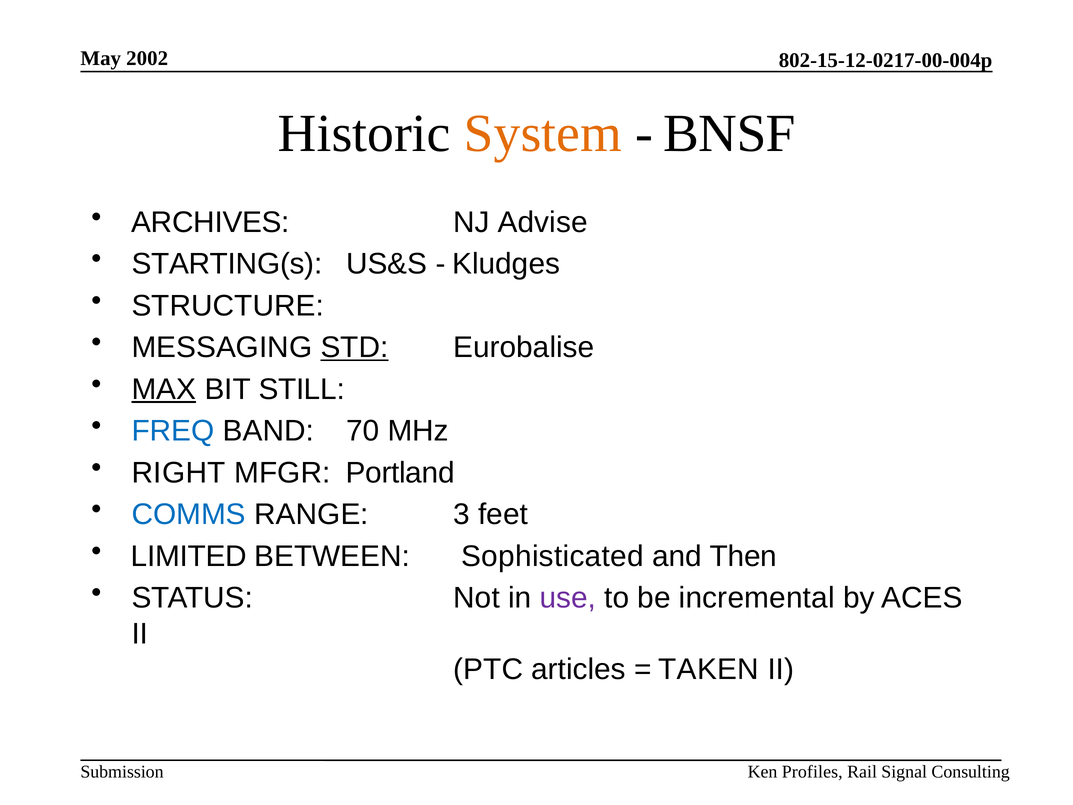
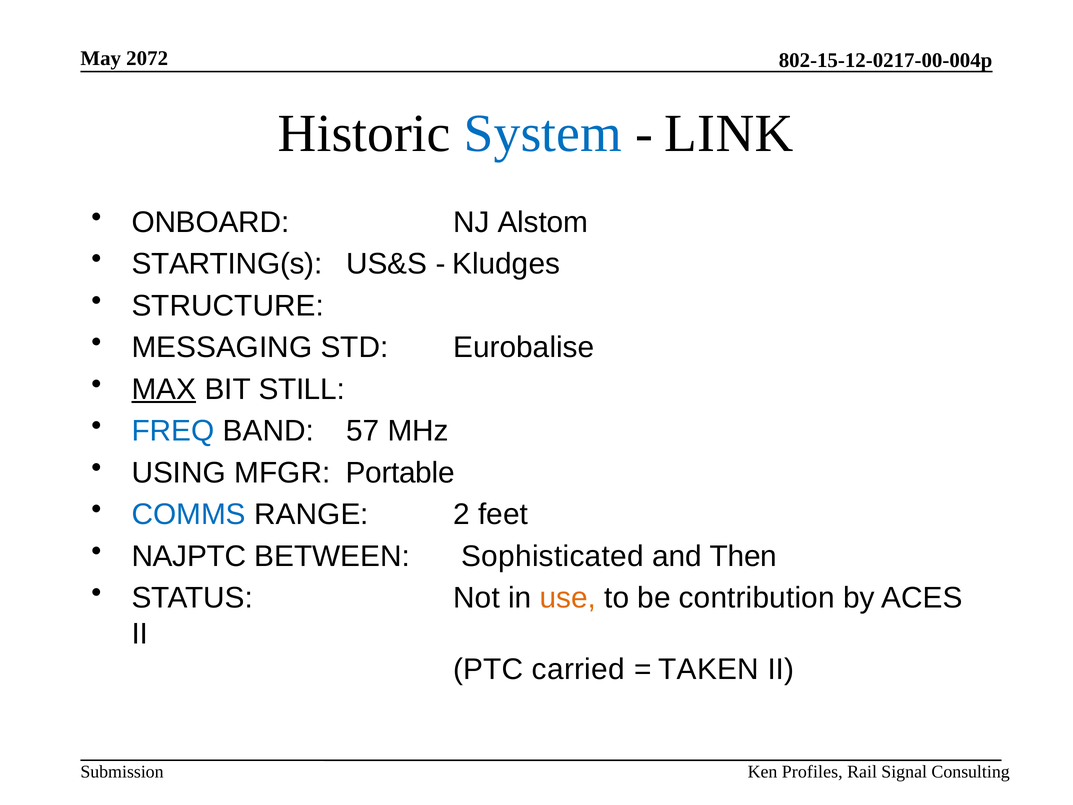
2002: 2002 -> 2072
System colour: orange -> blue
BNSF: BNSF -> LINK
ARCHIVES: ARCHIVES -> ONBOARD
Advise: Advise -> Alstom
STD underline: present -> none
70: 70 -> 57
RIGHT: RIGHT -> USING
Portland: Portland -> Portable
3: 3 -> 2
LIMITED: LIMITED -> NAJPTC
use colour: purple -> orange
incremental: incremental -> contribution
articles: articles -> carried
